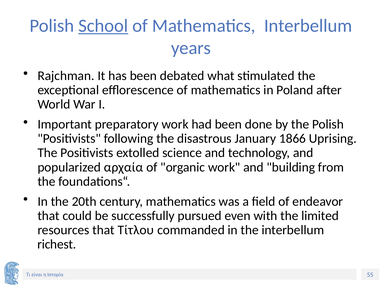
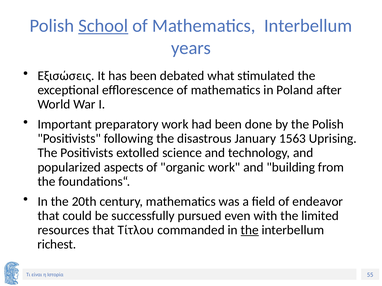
Rajchman: Rajchman -> Εξισώσεις
1866: 1866 -> 1563
αρχαία: αρχαία -> aspects
the at (250, 230) underline: none -> present
